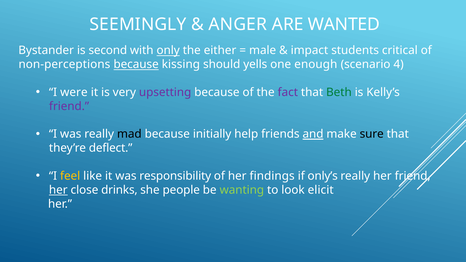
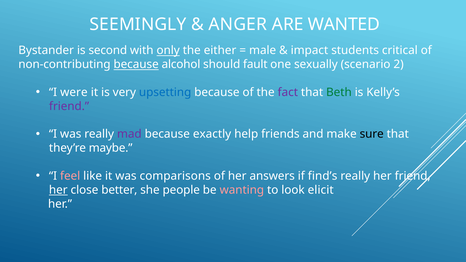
non-perceptions: non-perceptions -> non-contributing
kissing: kissing -> alcohol
yells: yells -> fault
enough: enough -> sexually
4: 4 -> 2
upsetting colour: purple -> blue
mad colour: black -> purple
initially: initially -> exactly
and underline: present -> none
deflect: deflect -> maybe
feel colour: yellow -> pink
responsibility: responsibility -> comparisons
findings: findings -> answers
only’s: only’s -> find’s
drinks: drinks -> better
wanting colour: light green -> pink
